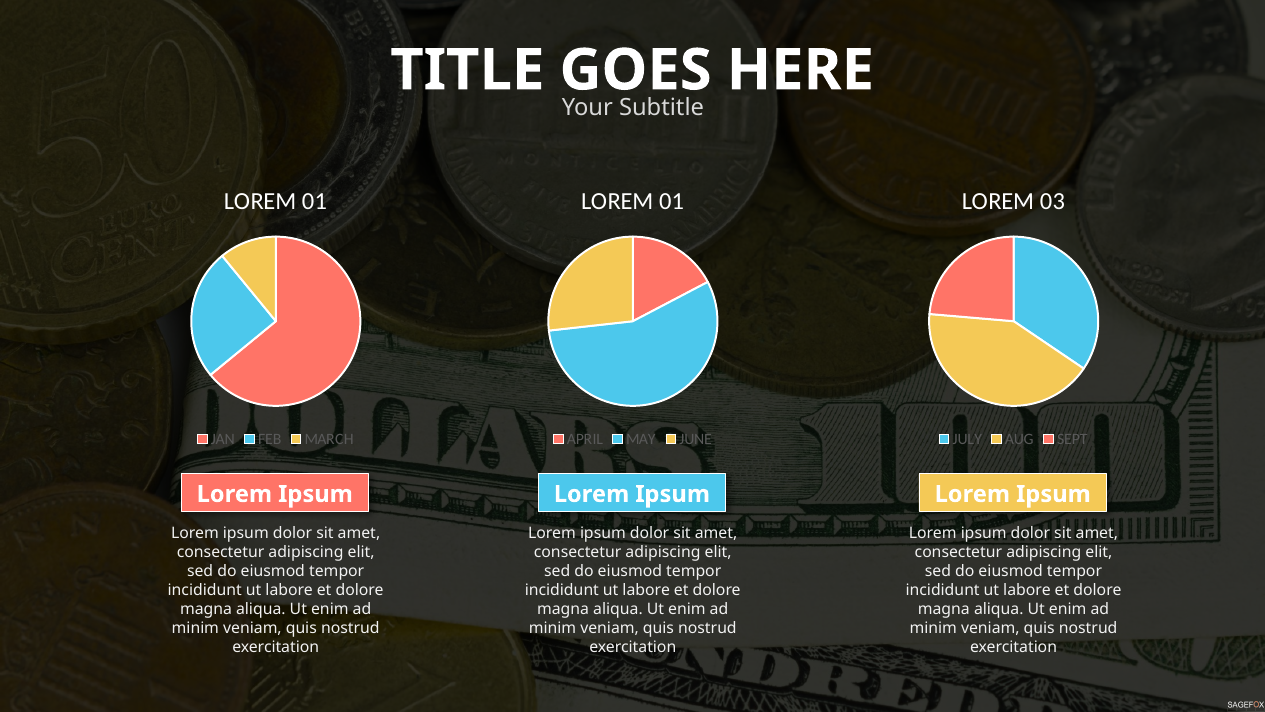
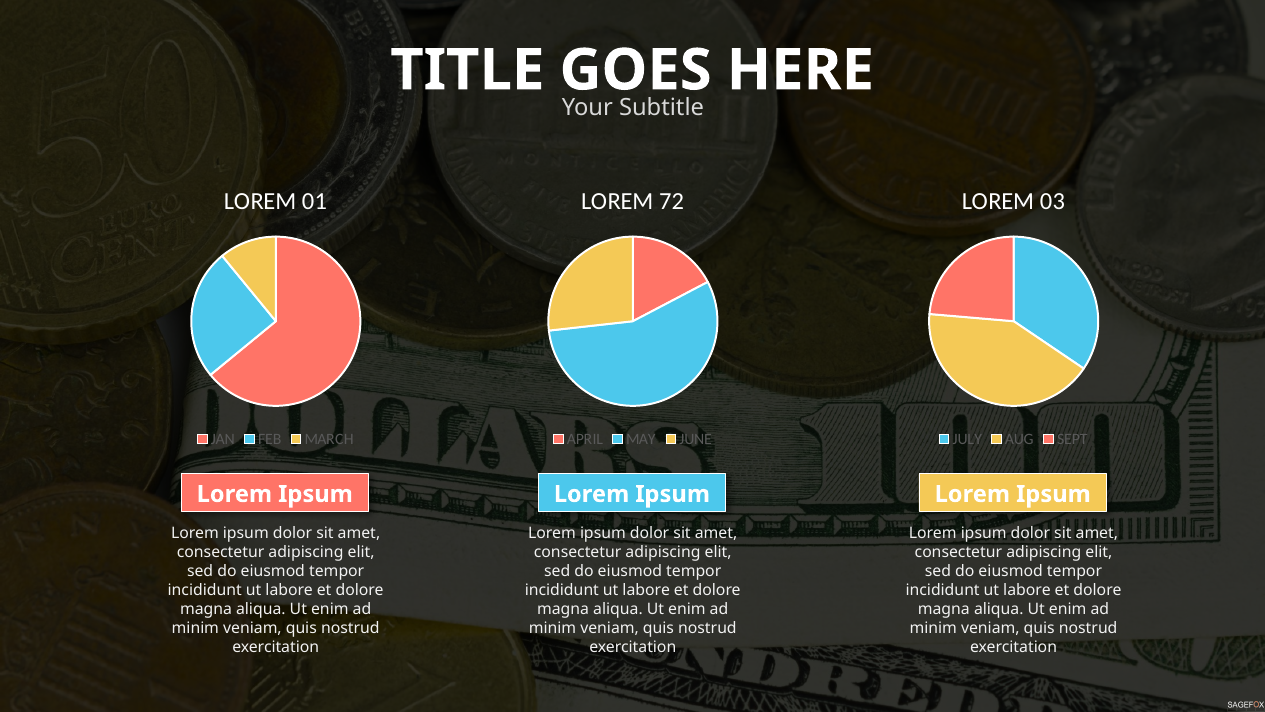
01 at (672, 201): 01 -> 72
